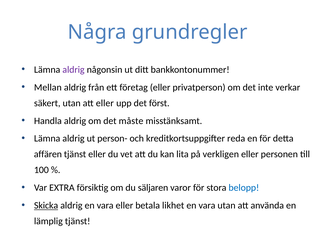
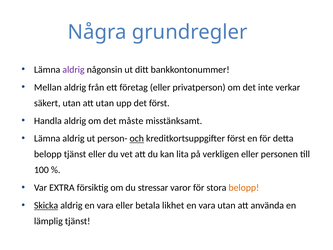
att eller: eller -> utan
och underline: none -> present
kreditkortsuppgifter reda: reda -> först
affären at (48, 154): affären -> belopp
säljaren: säljaren -> stressar
belopp at (244, 188) colour: blue -> orange
